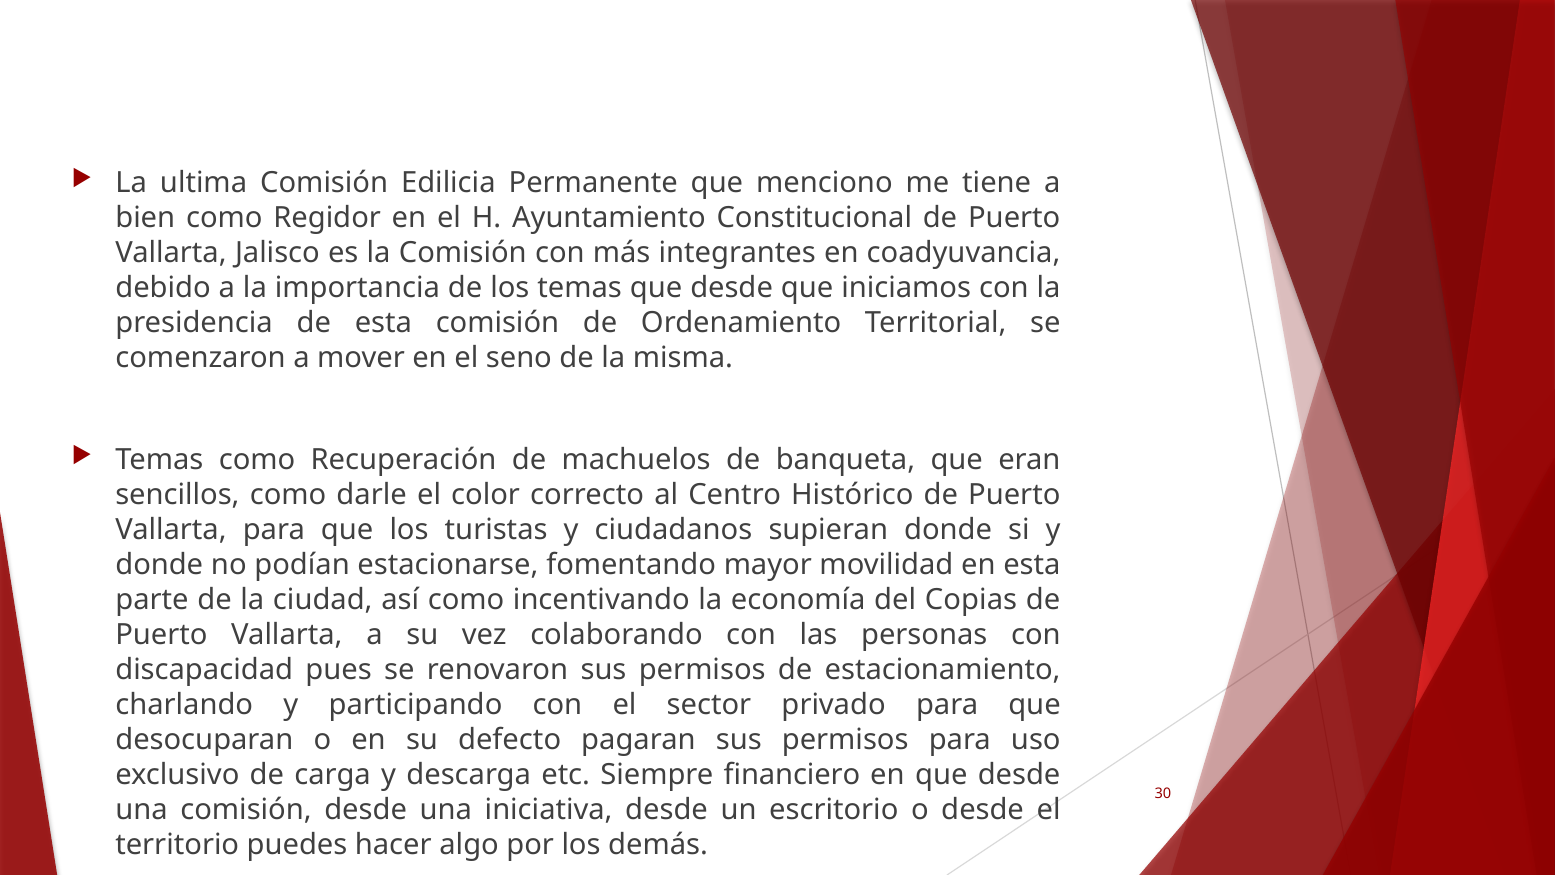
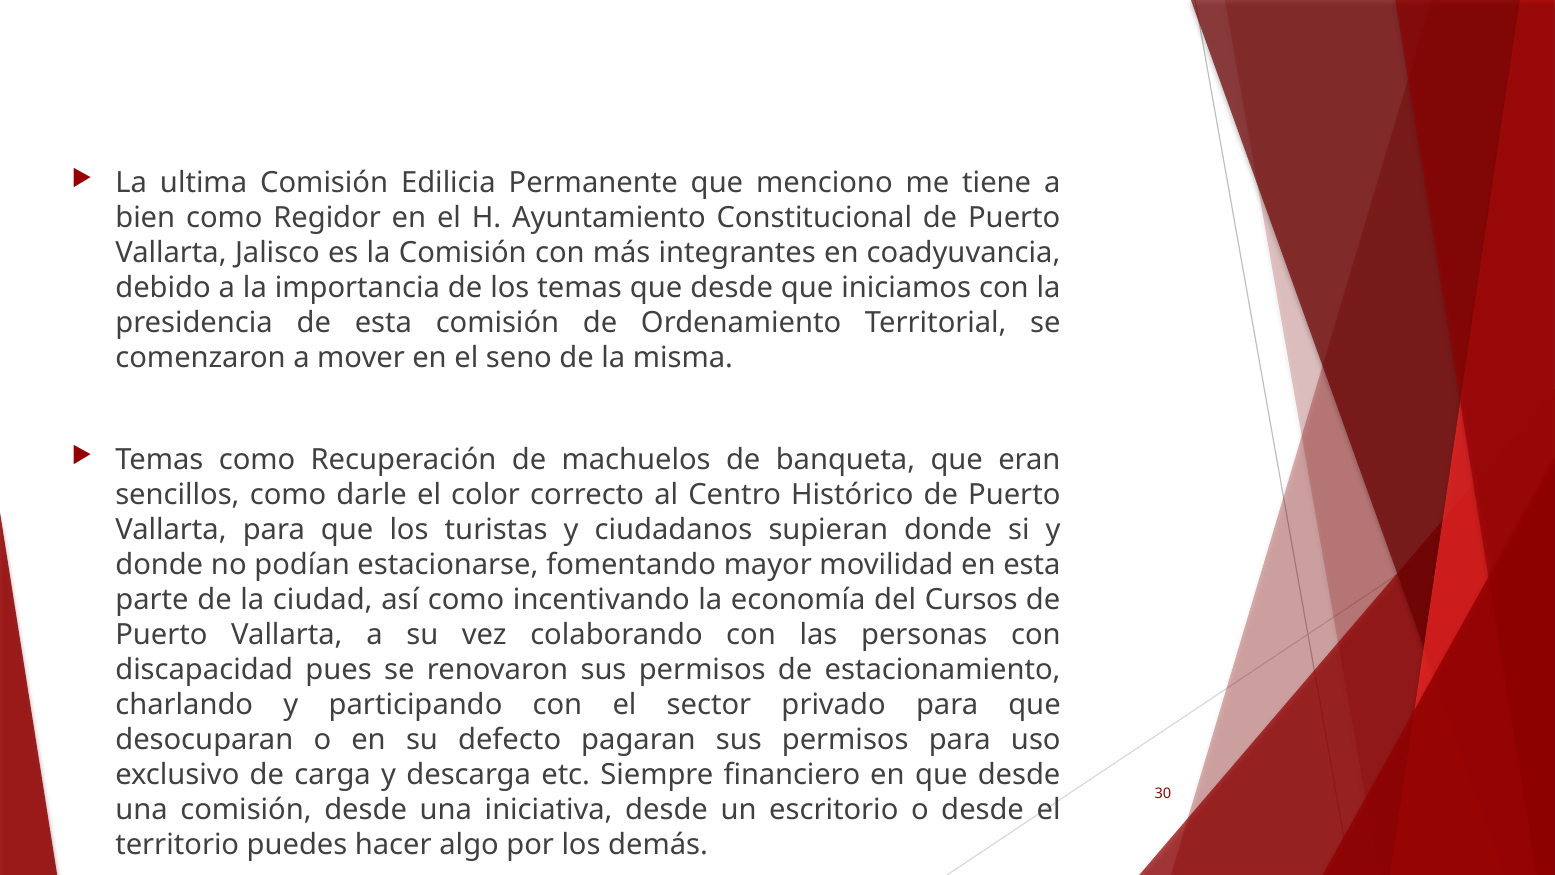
Copias: Copias -> Cursos
